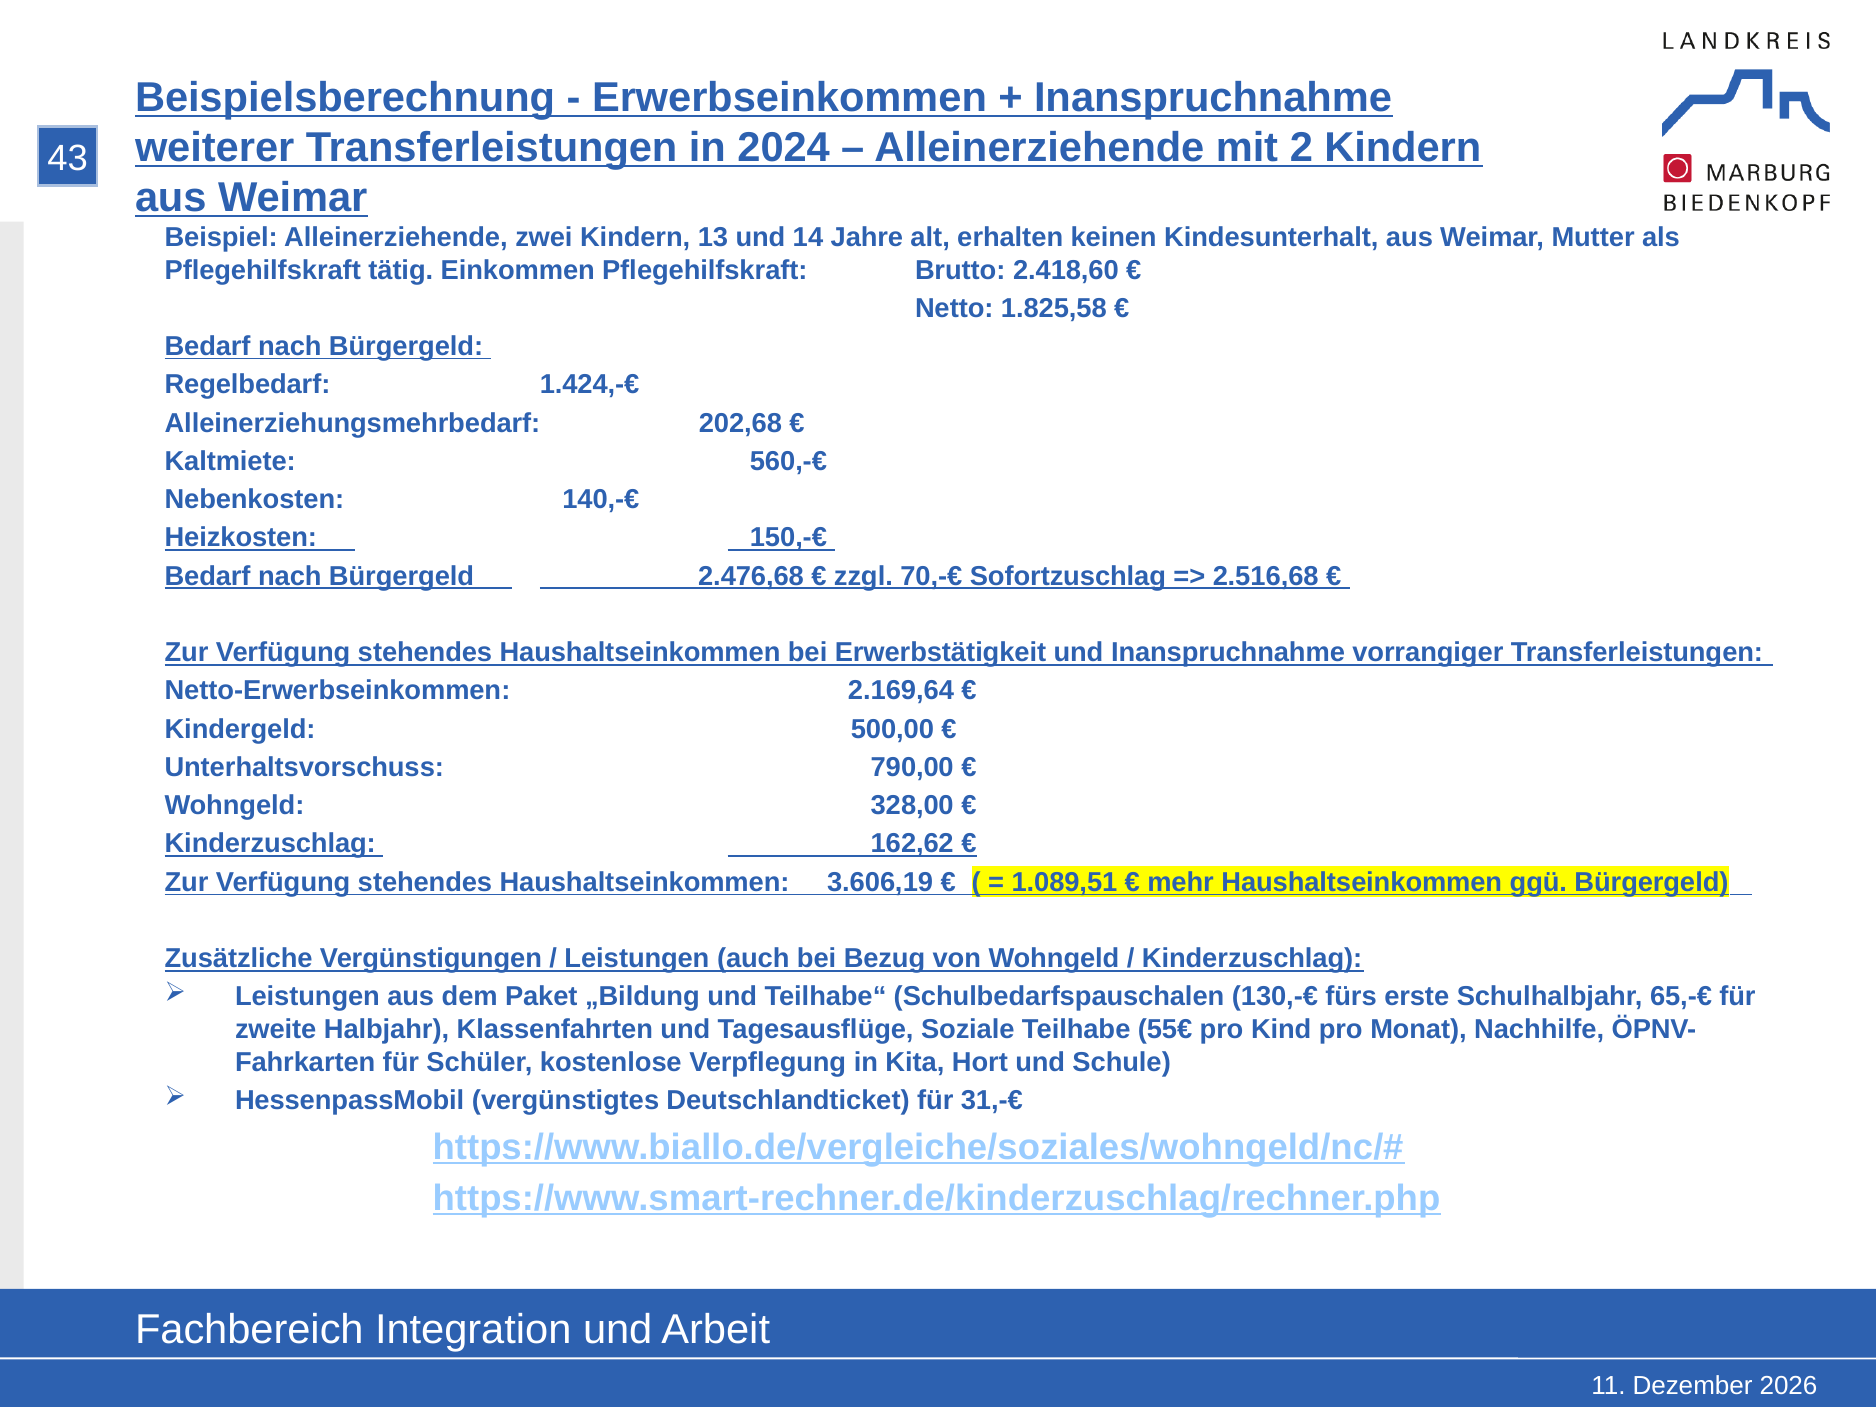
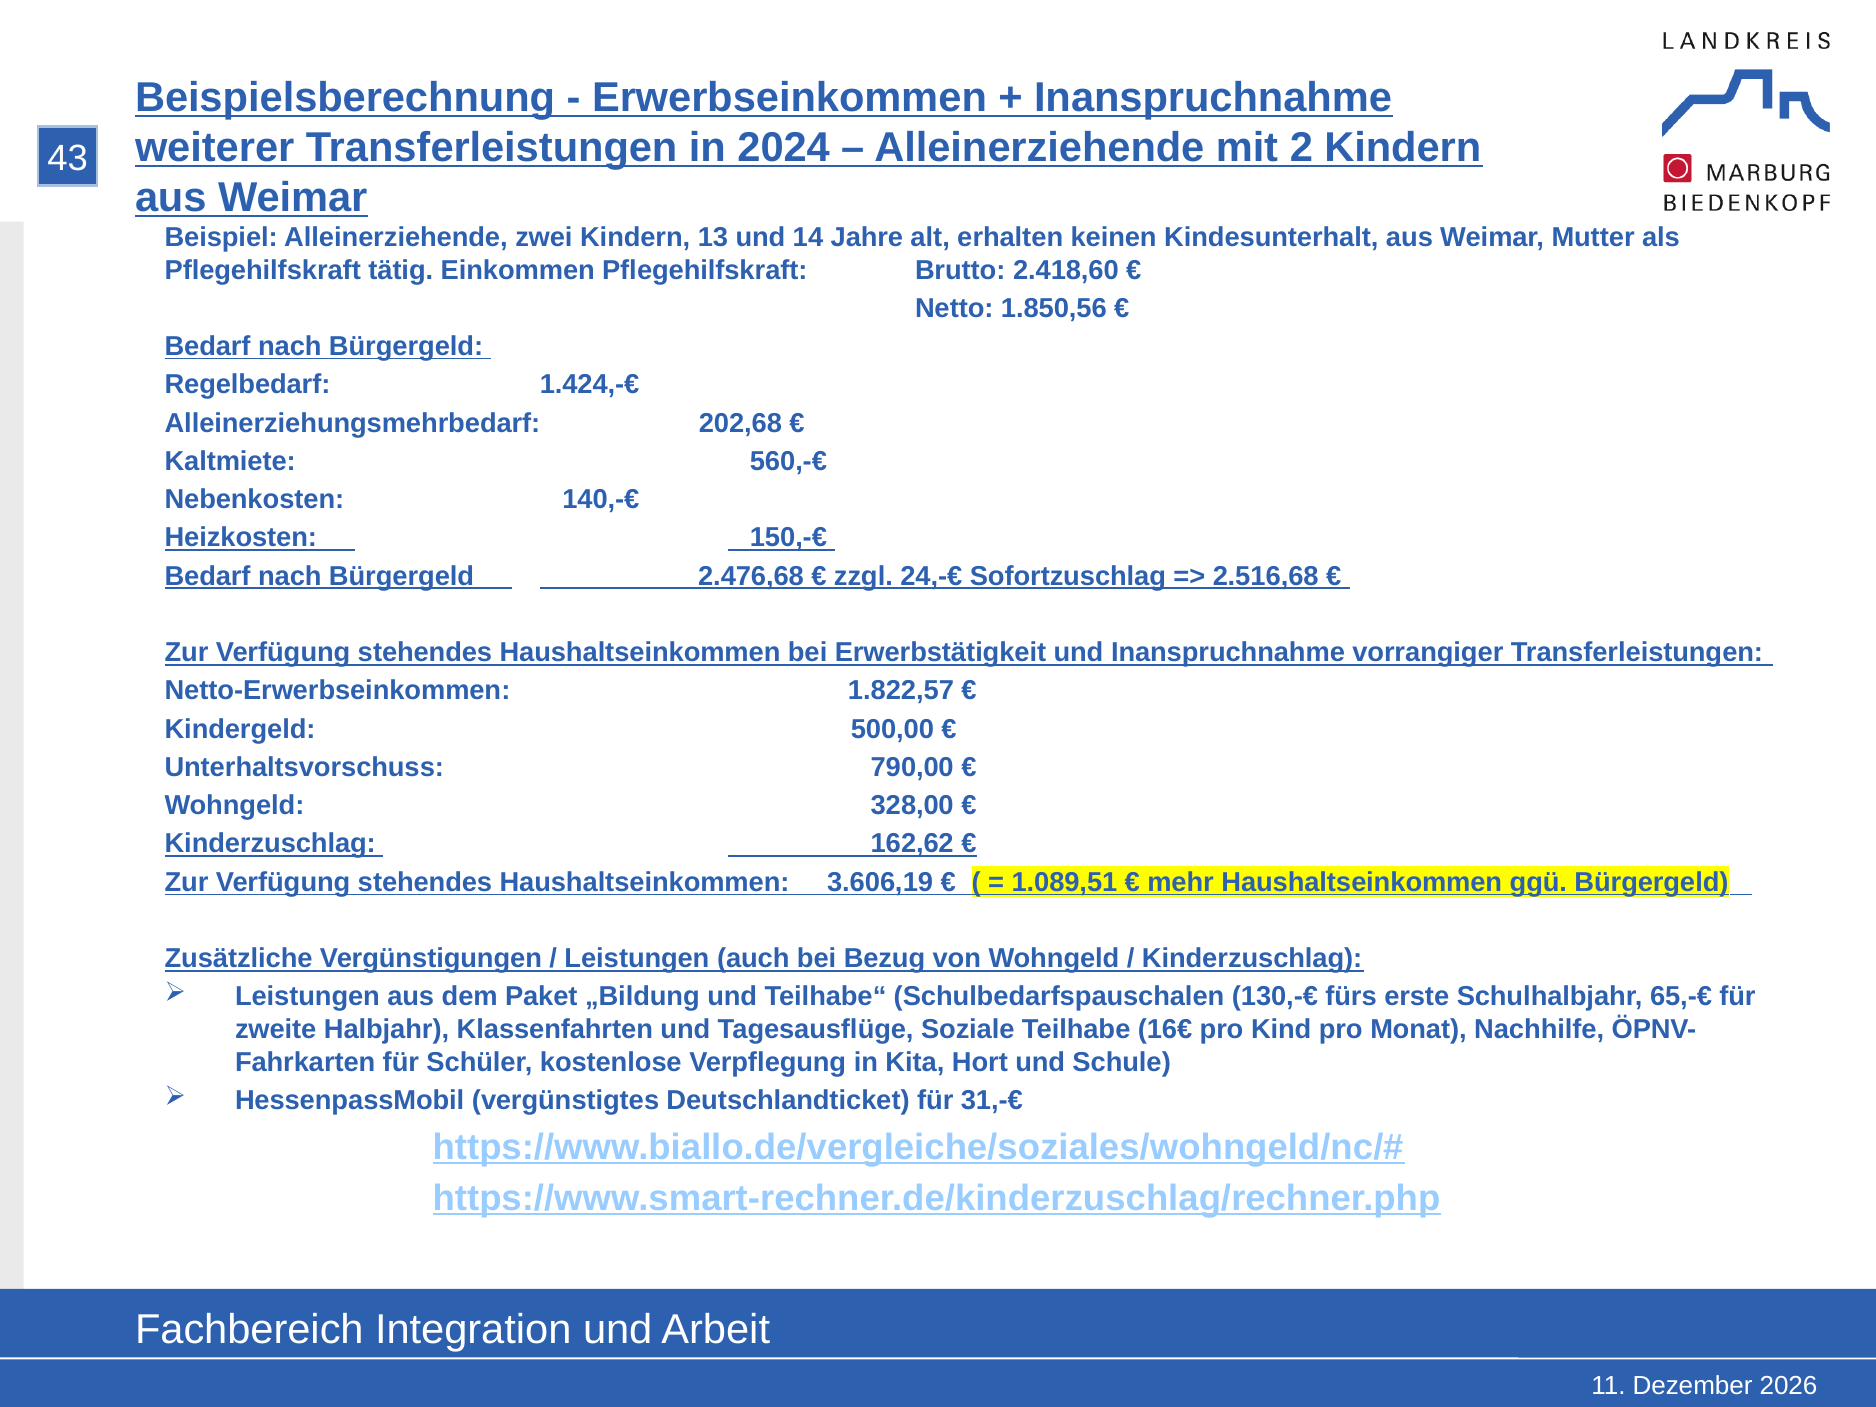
1.825,58: 1.825,58 -> 1.850,56
70,-€: 70,-€ -> 24,-€
2.169,64: 2.169,64 -> 1.822,57
55€: 55€ -> 16€
